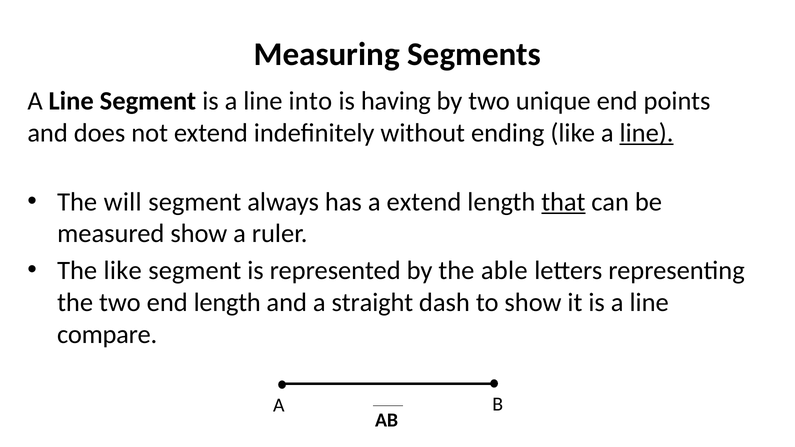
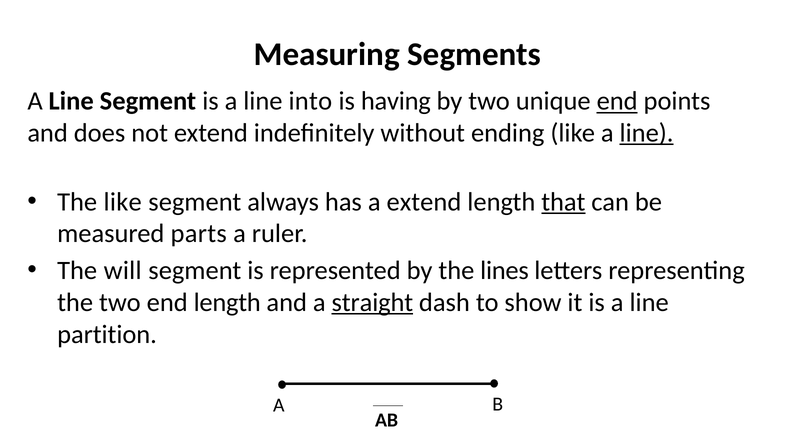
end at (617, 101) underline: none -> present
The will: will -> like
measured show: show -> parts
The like: like -> will
able: able -> lines
straight underline: none -> present
compare: compare -> partition
